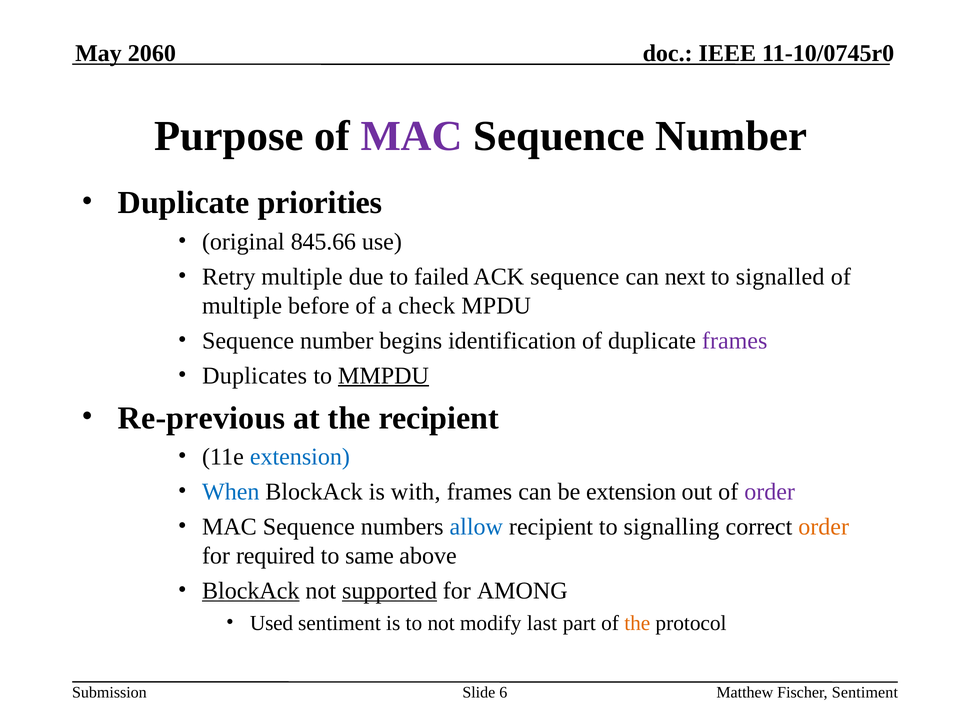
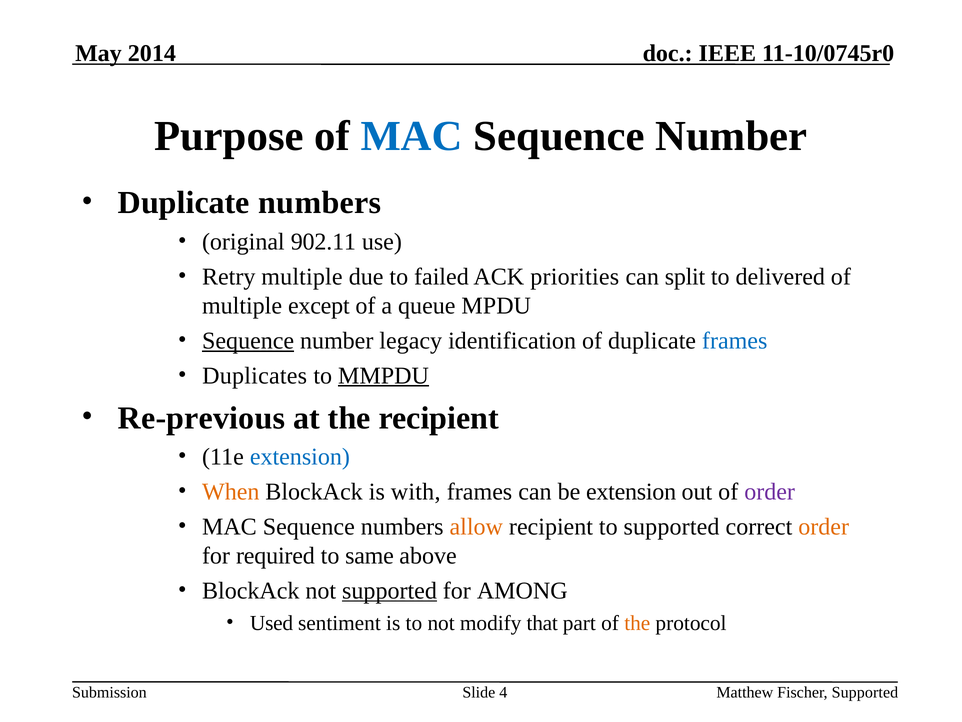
2060: 2060 -> 2014
MAC at (412, 136) colour: purple -> blue
Duplicate priorities: priorities -> numbers
845.66: 845.66 -> 902.11
ACK sequence: sequence -> priorities
next: next -> split
signalled: signalled -> delivered
before: before -> except
check: check -> queue
Sequence at (248, 340) underline: none -> present
begins: begins -> legacy
frames at (735, 340) colour: purple -> blue
When colour: blue -> orange
allow colour: blue -> orange
to signalling: signalling -> supported
BlockAck at (251, 590) underline: present -> none
last: last -> that
6: 6 -> 4
Fischer Sentiment: Sentiment -> Supported
